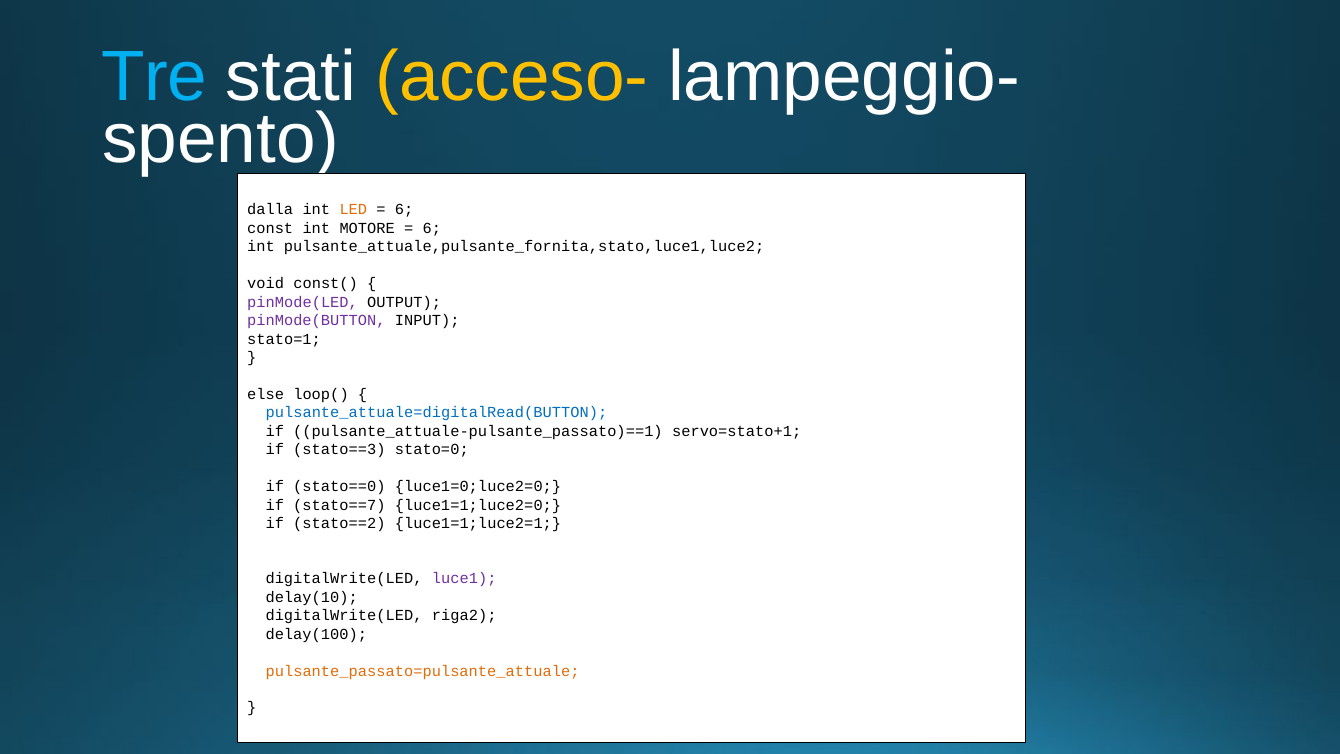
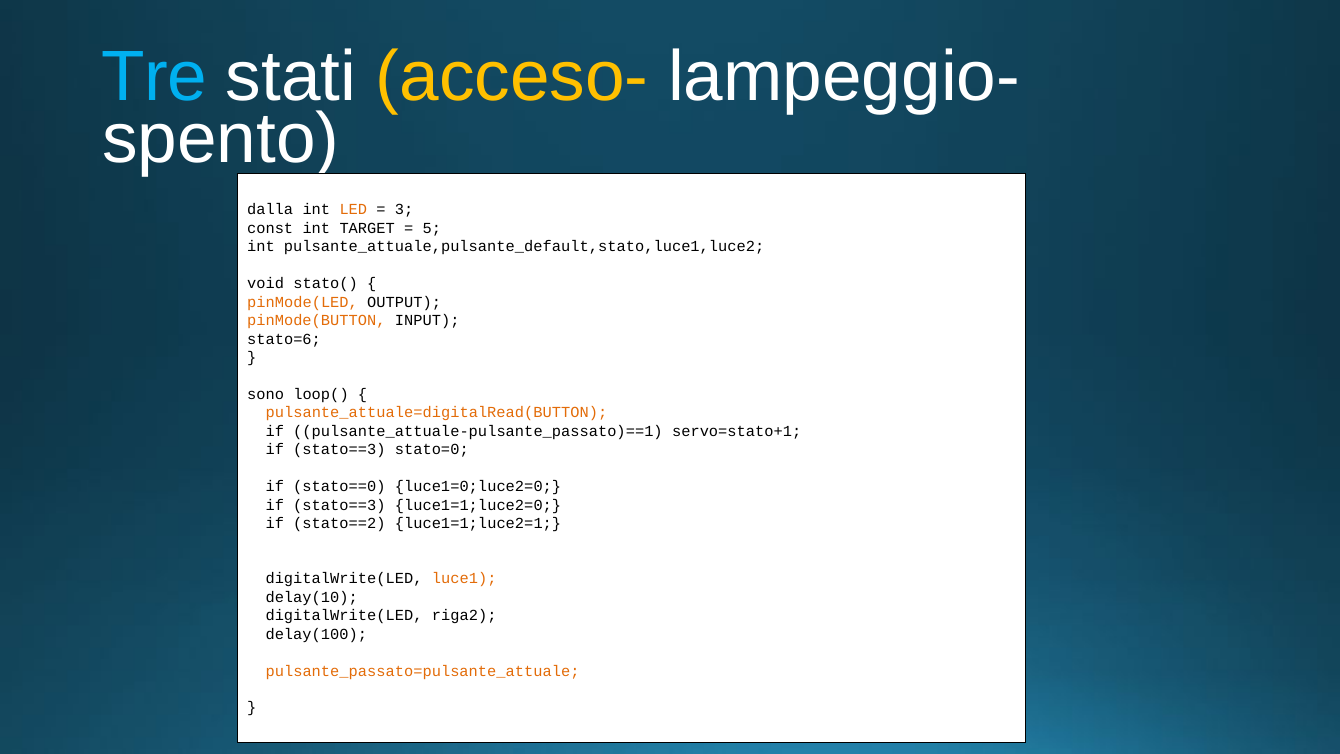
6 at (404, 210): 6 -> 3
MOTORE: MOTORE -> TARGET
6 at (432, 228): 6 -> 5
pulsante_attuale,pulsante_fornita,stato,luce1,luce2: pulsante_attuale,pulsante_fornita,stato,luce1,luce2 -> pulsante_attuale,pulsante_default,stato,luce1,luce2
const(: const( -> stato(
pinMode(LED colour: purple -> orange
pinMode(BUTTON colour: purple -> orange
stato=1: stato=1 -> stato=6
else: else -> sono
pulsante_attuale=digitalRead(BUTTON colour: blue -> orange
stato==7 at (339, 505): stato==7 -> stato==3
luce1 colour: purple -> orange
